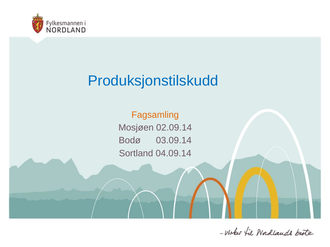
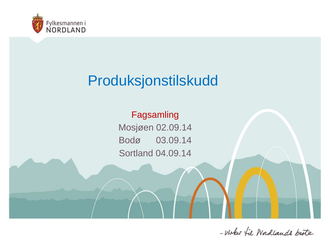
Fagsamling colour: orange -> red
